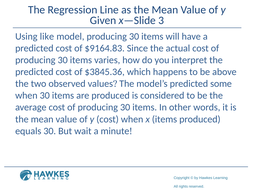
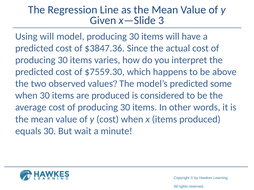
Using like: like -> will
$9164.83: $9164.83 -> $3847.36
$3845.36: $3845.36 -> $7559.30
